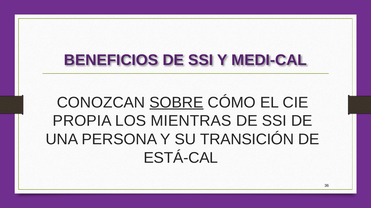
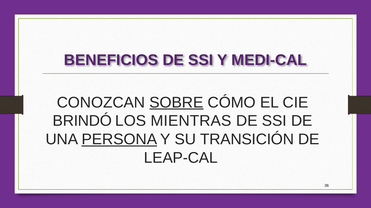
PROPIA: PROPIA -> BRINDÓ
PERSONA underline: none -> present
ESTÁ-CAL: ESTÁ-CAL -> LEAP-CAL
